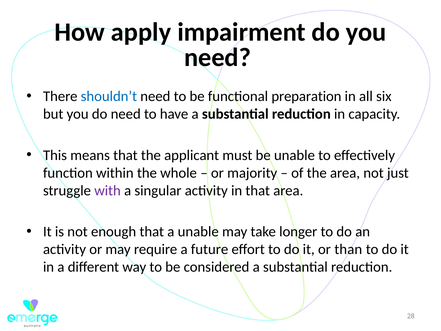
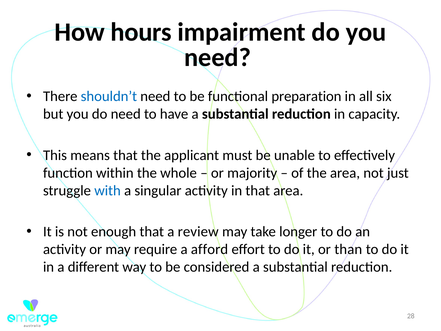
apply: apply -> hours
with colour: purple -> blue
a unable: unable -> review
future: future -> afford
